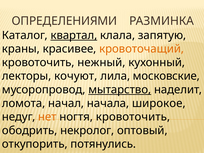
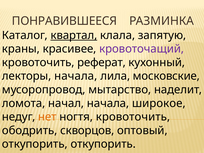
ОПРЕДЕЛЕНИЯМИ: ОПРЕДЕЛЕНИЯМИ -> ПОНРАВИВШЕЕСЯ
кровоточащий colour: orange -> purple
нежный: нежный -> реферат
лекторы кочуют: кочуют -> начала
мытарство underline: present -> none
некролог: некролог -> скворцов
откупорить потянулись: потянулись -> откупорить
